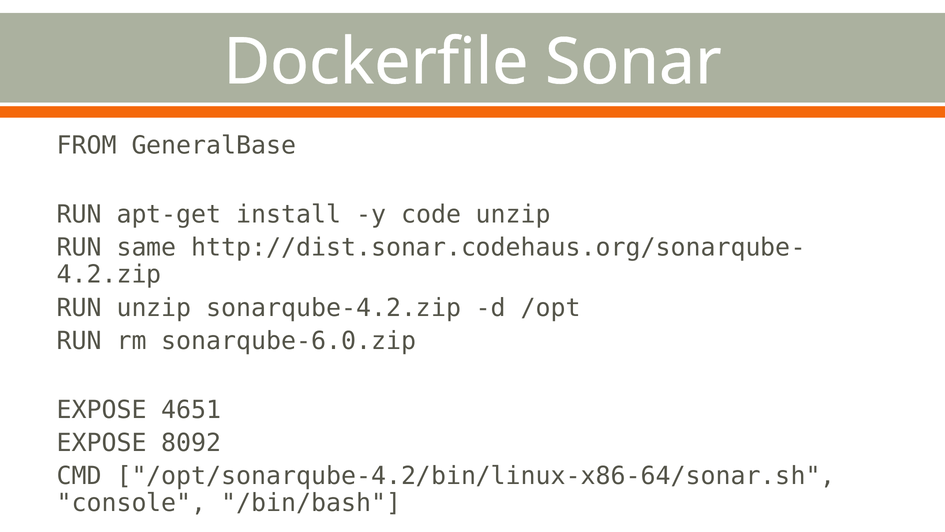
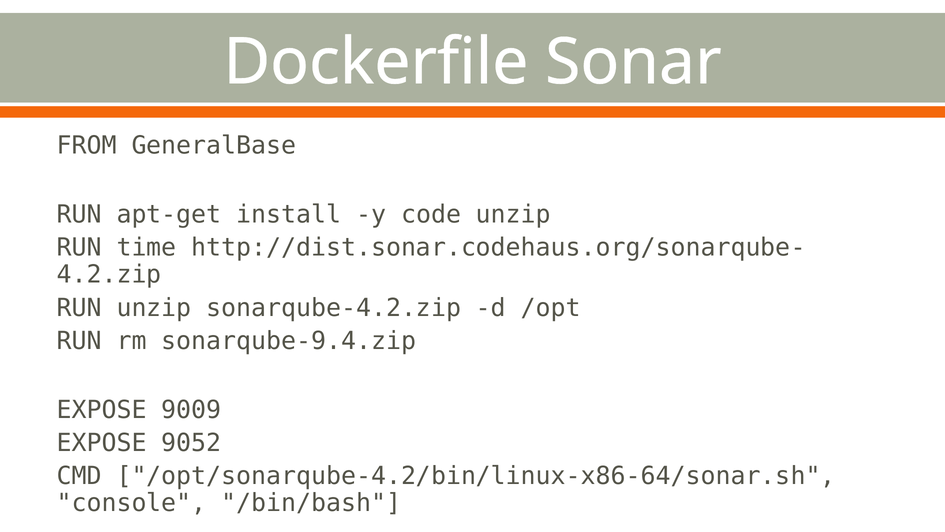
same: same -> time
sonarqube-6.0.zip: sonarqube-6.0.zip -> sonarqube-9.4.zip
4651: 4651 -> 9009
8092: 8092 -> 9052
